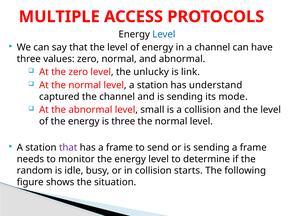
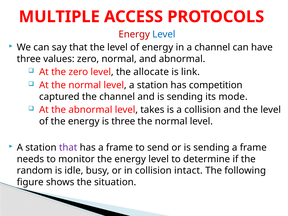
Energy at (134, 34) colour: black -> red
unlucky: unlucky -> allocate
understand: understand -> competition
small: small -> takes
starts: starts -> intact
